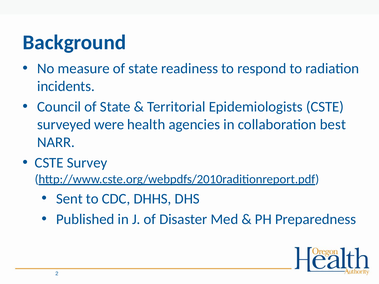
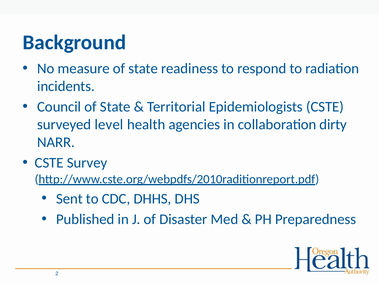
were: were -> level
best: best -> dirty
